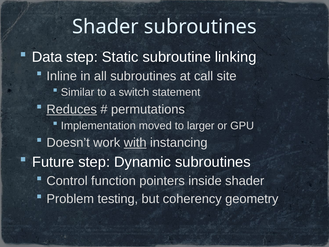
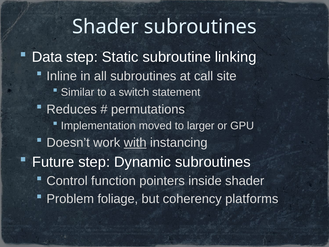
Reduces underline: present -> none
testing: testing -> foliage
geometry: geometry -> platforms
